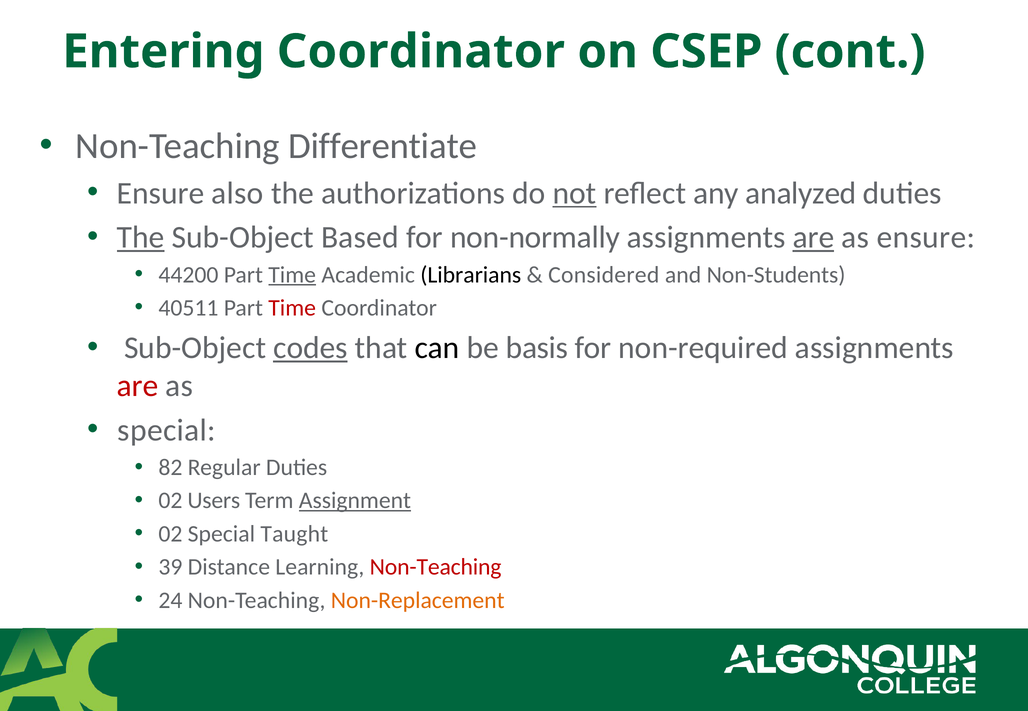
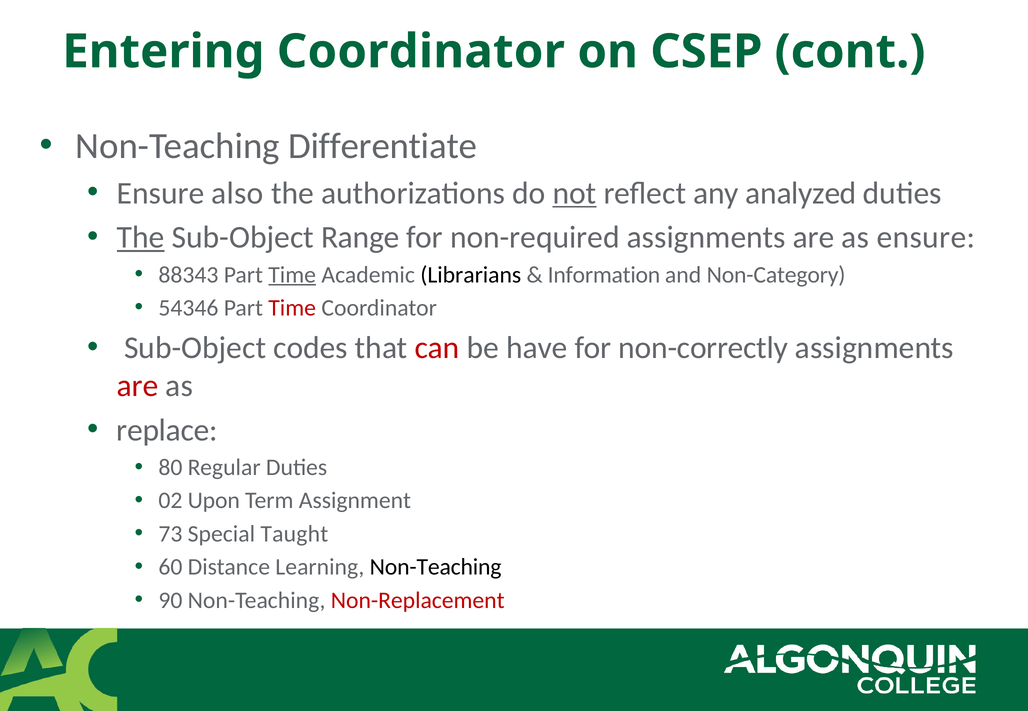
Based: Based -> Range
non-normally: non-normally -> non-required
are at (814, 238) underline: present -> none
44200: 44200 -> 88343
Considered: Considered -> Information
Non-Students: Non-Students -> Non-Category
40511: 40511 -> 54346
codes underline: present -> none
can colour: black -> red
basis: basis -> have
non-required: non-required -> non-correctly
special at (167, 431): special -> replace
82: 82 -> 80
Users: Users -> Upon
Assignment underline: present -> none
02 at (170, 534): 02 -> 73
39: 39 -> 60
Non-Teaching at (436, 568) colour: red -> black
24: 24 -> 90
Non-Replacement colour: orange -> red
